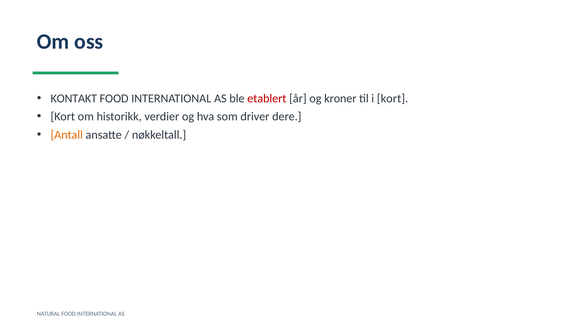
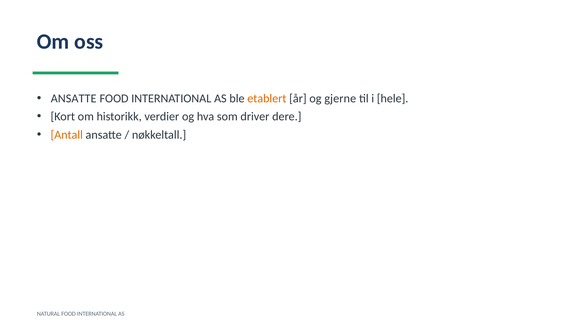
KONTAKT at (74, 98): KONTAKT -> ANSATTE
etablert colour: red -> orange
kroner: kroner -> gjerne
i kort: kort -> hele
